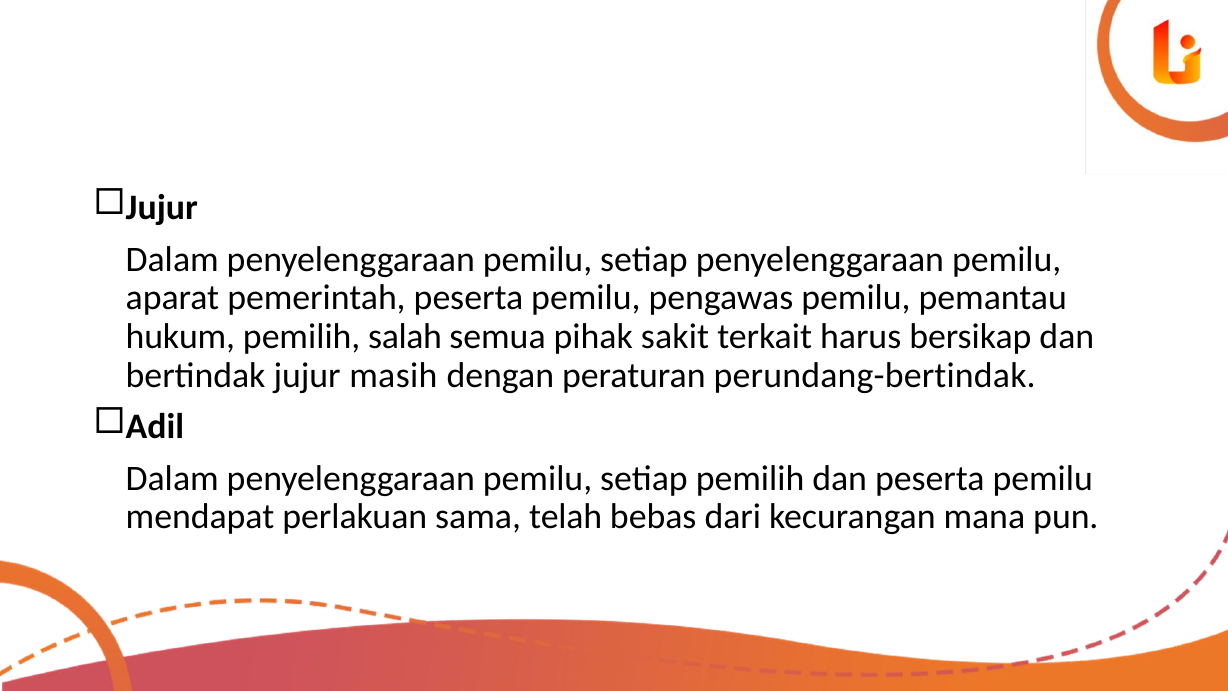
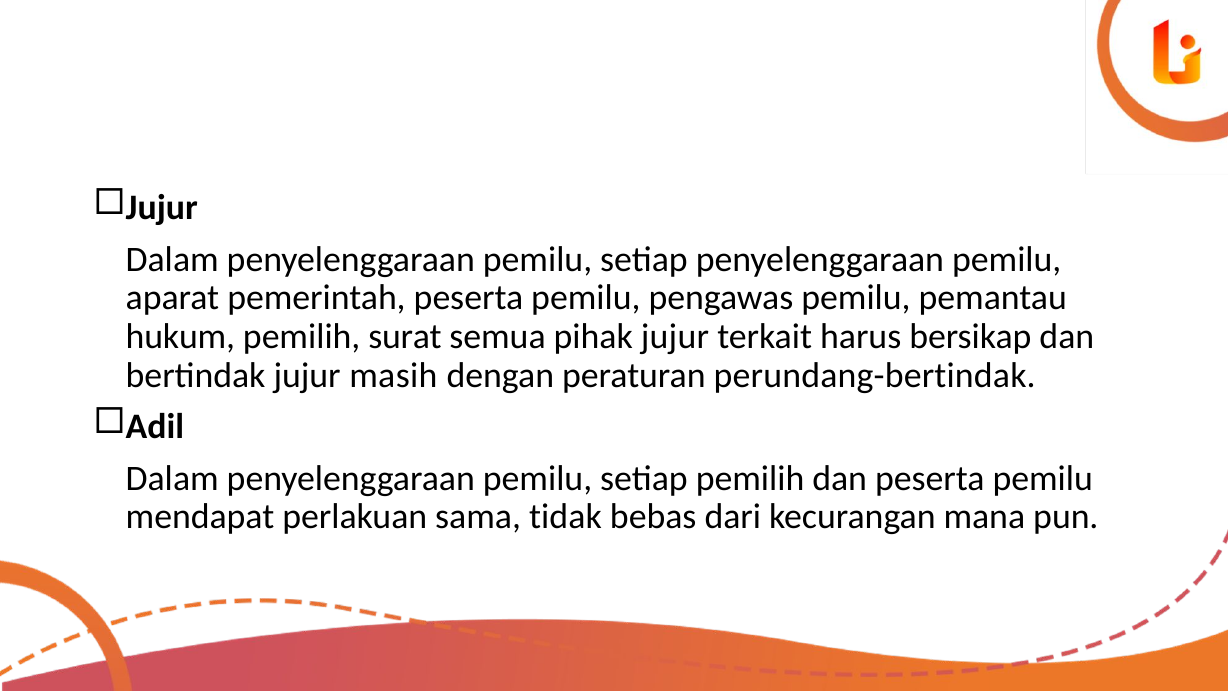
salah: salah -> surat
pihak sakit: sakit -> jujur
telah: telah -> tidak
